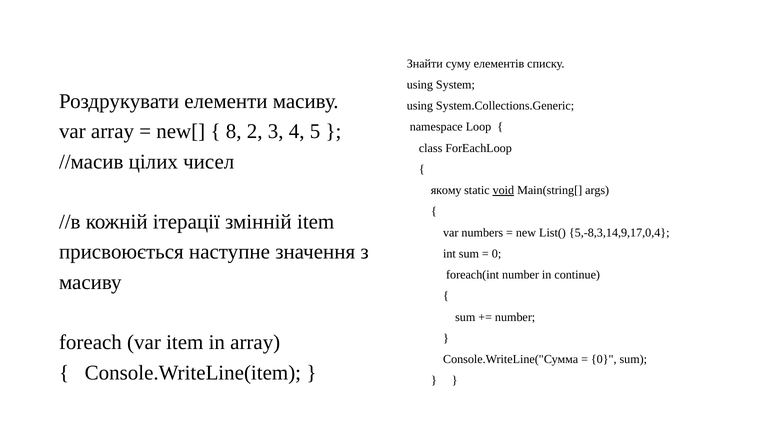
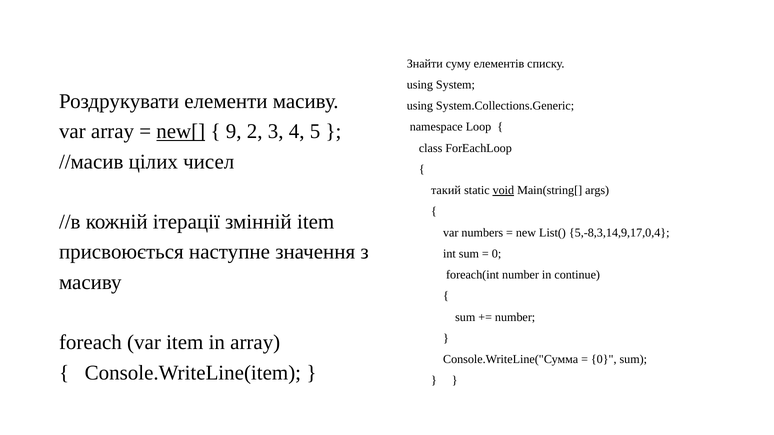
new[ underline: none -> present
8: 8 -> 9
якому: якому -> такий
